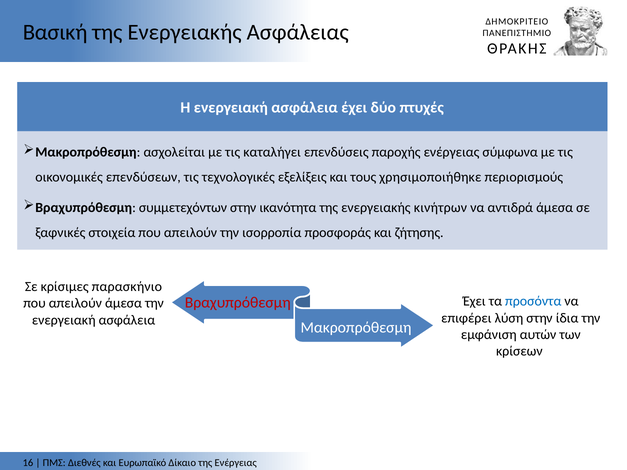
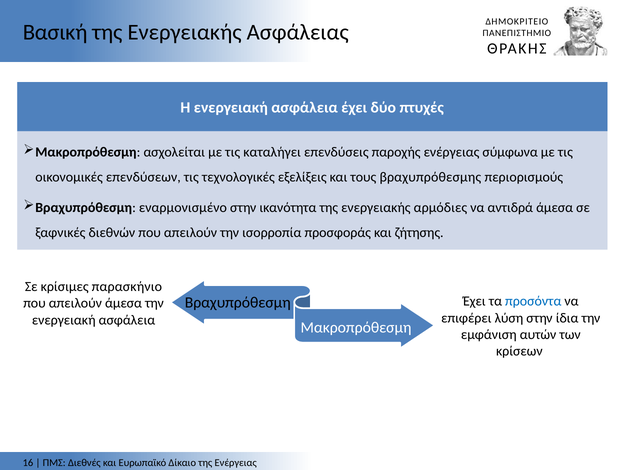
χρησιμοποιήθηκε: χρησιμοποιήθηκε -> βραχυπρόθεσμης
συμμετεχόντων: συμμετεχόντων -> εναρμονισμένο
κινήτρων: κινήτρων -> αρμόδιες
στοιχεία: στοιχεία -> διεθνών
Βραχυπρόθεσμη colour: red -> black
